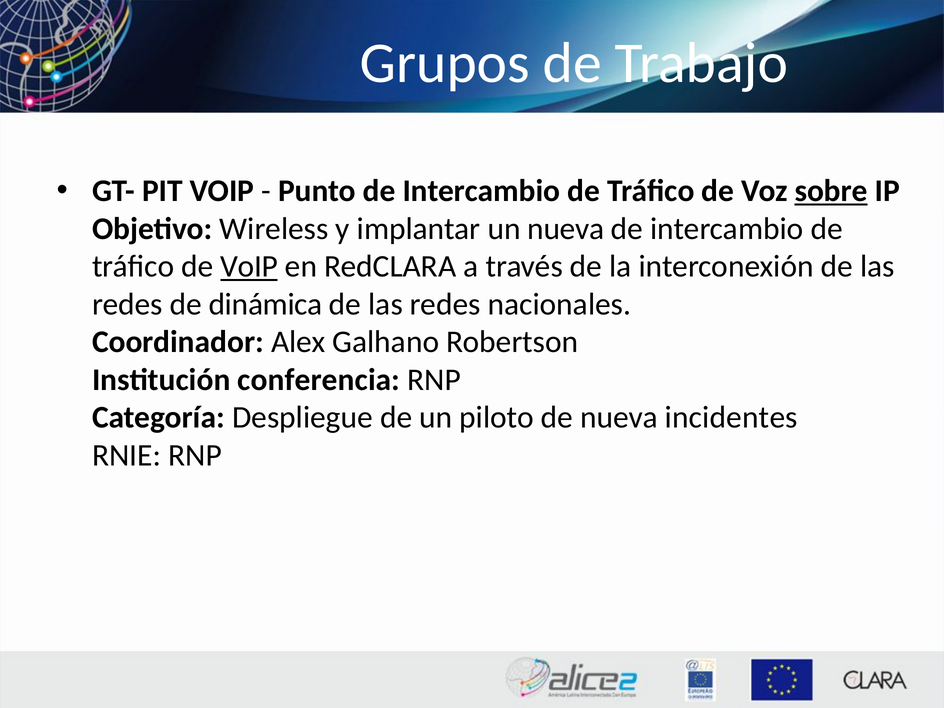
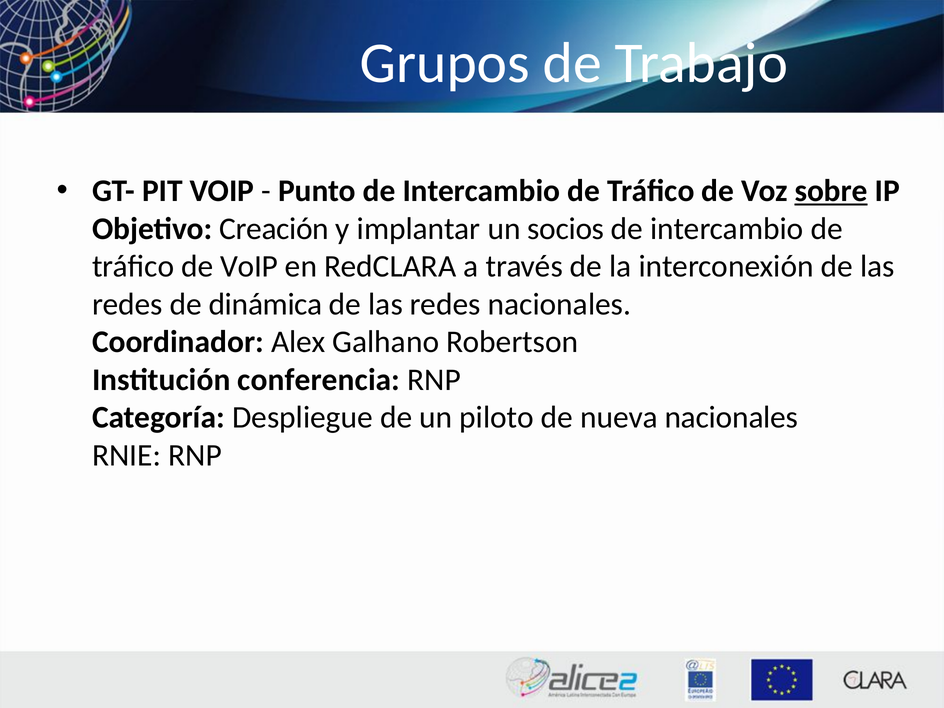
Wireless: Wireless -> Creación
un nueva: nueva -> socios
VoIP at (249, 267) underline: present -> none
nueva incidentes: incidentes -> nacionales
